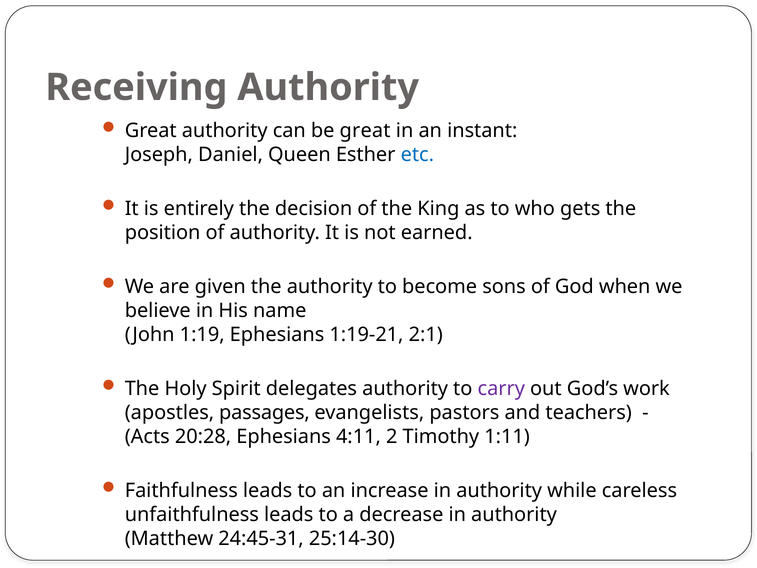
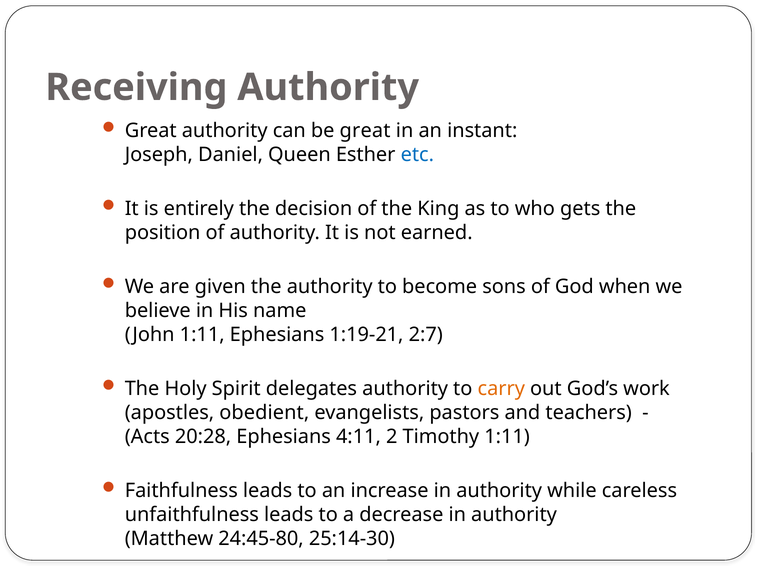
John 1:19: 1:19 -> 1:11
2:1: 2:1 -> 2:7
carry colour: purple -> orange
passages: passages -> obedient
24:45-31: 24:45-31 -> 24:45-80
